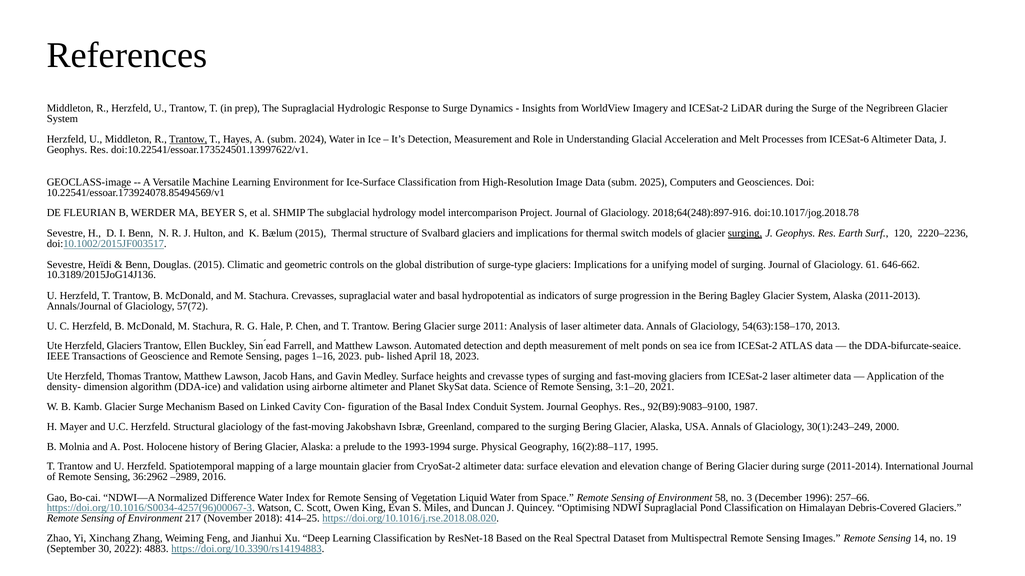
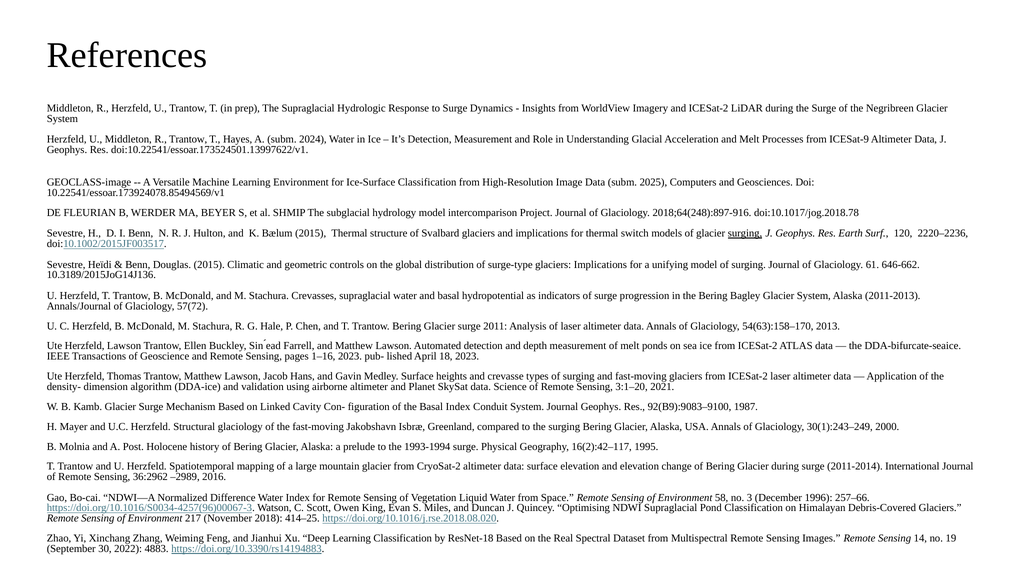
Trantow at (188, 139) underline: present -> none
ICESat-6: ICESat-6 -> ICESat-9
Herzfeld Glaciers: Glaciers -> Lawson
16(2):88–117: 16(2):88–117 -> 16(2):42–117
